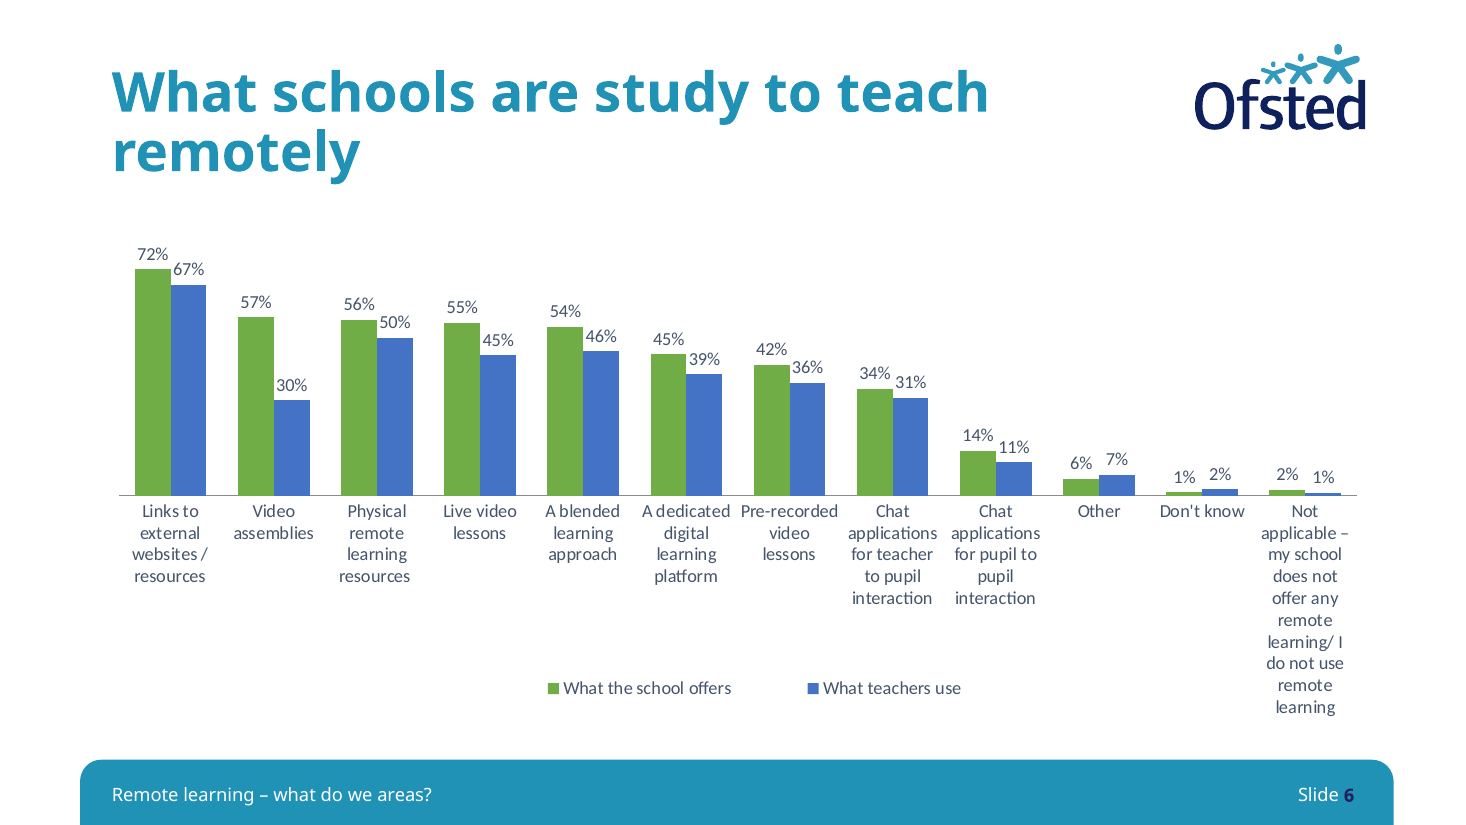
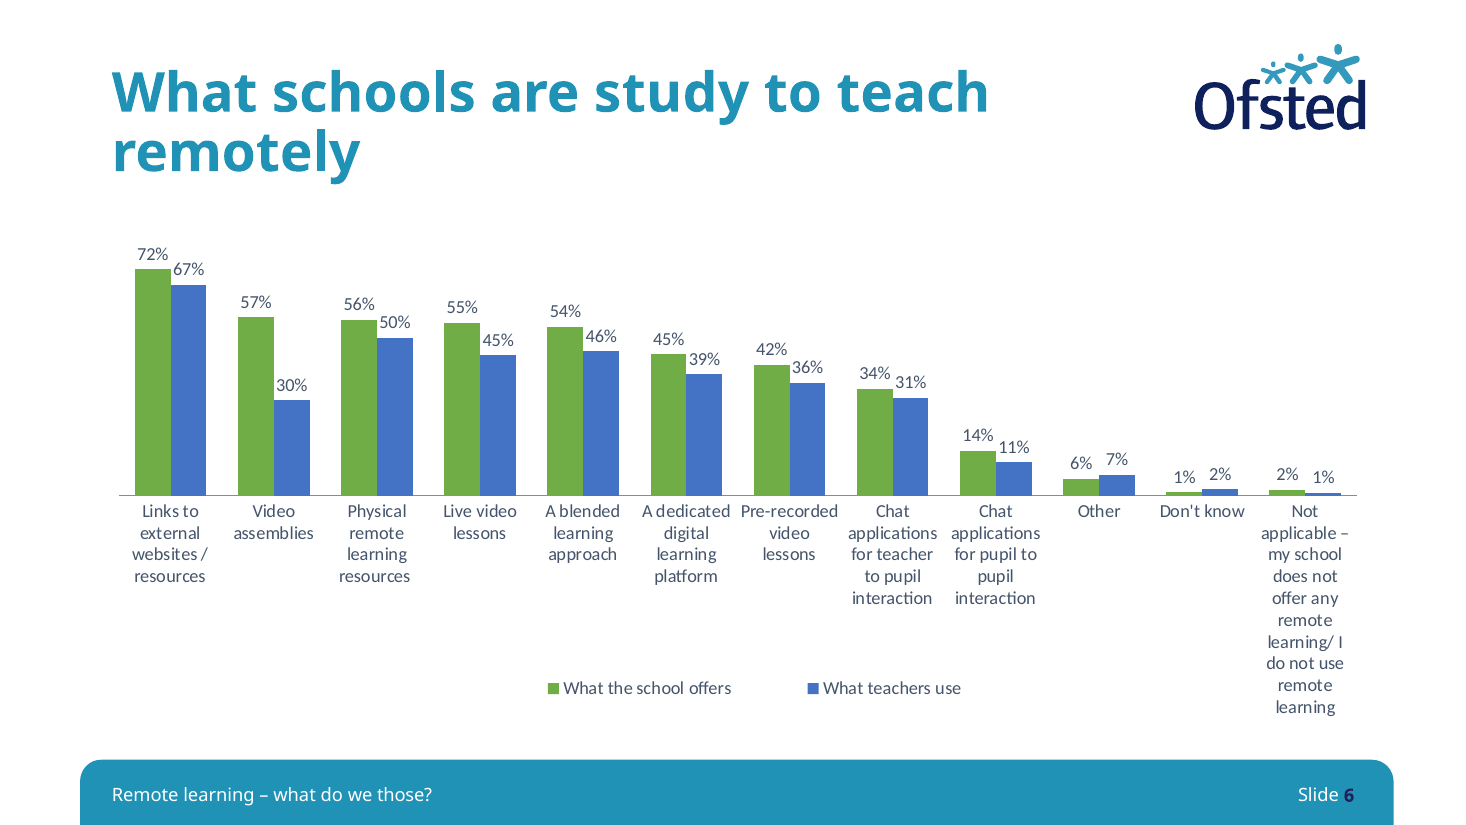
areas: areas -> those
